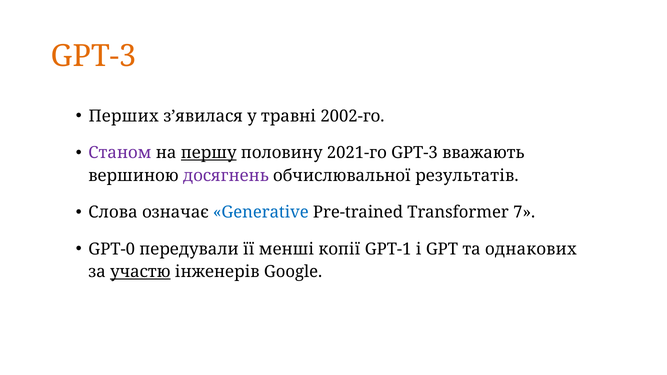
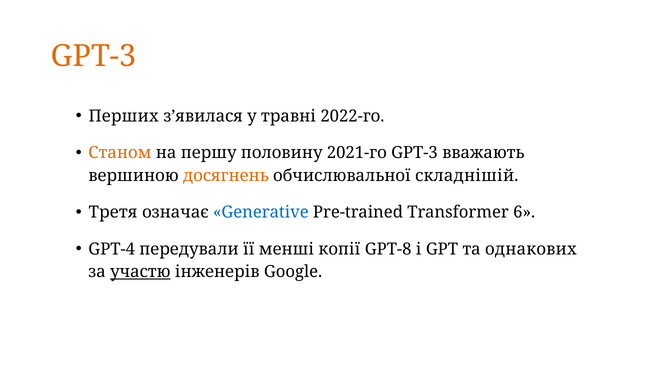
2002-го: 2002-го -> 2022-го
Станом colour: purple -> orange
першу underline: present -> none
досягнень colour: purple -> orange
результатів: результатів -> складнішій
Слова: Слова -> Третя
7: 7 -> 6
GPT-0: GPT-0 -> GPT-4
GPT-1: GPT-1 -> GPT-8
